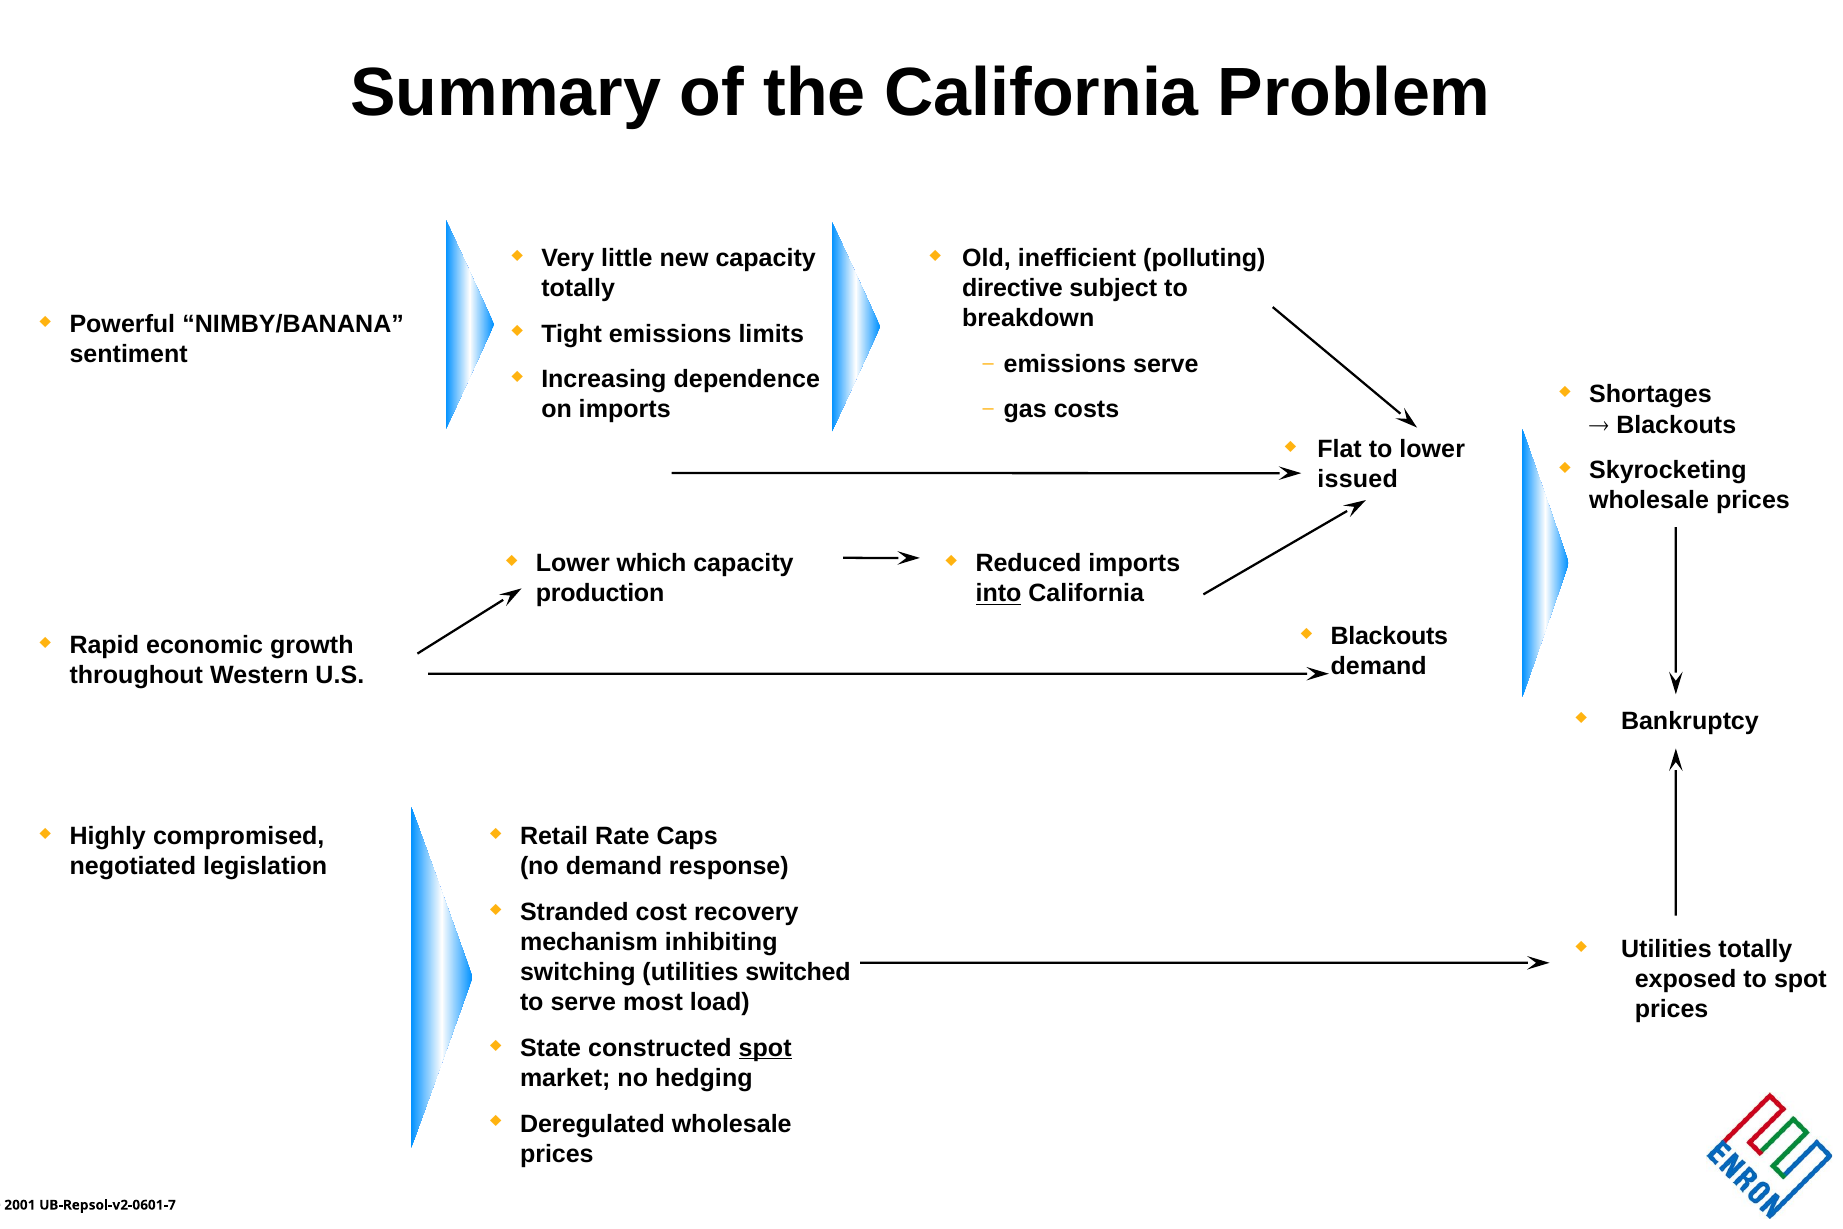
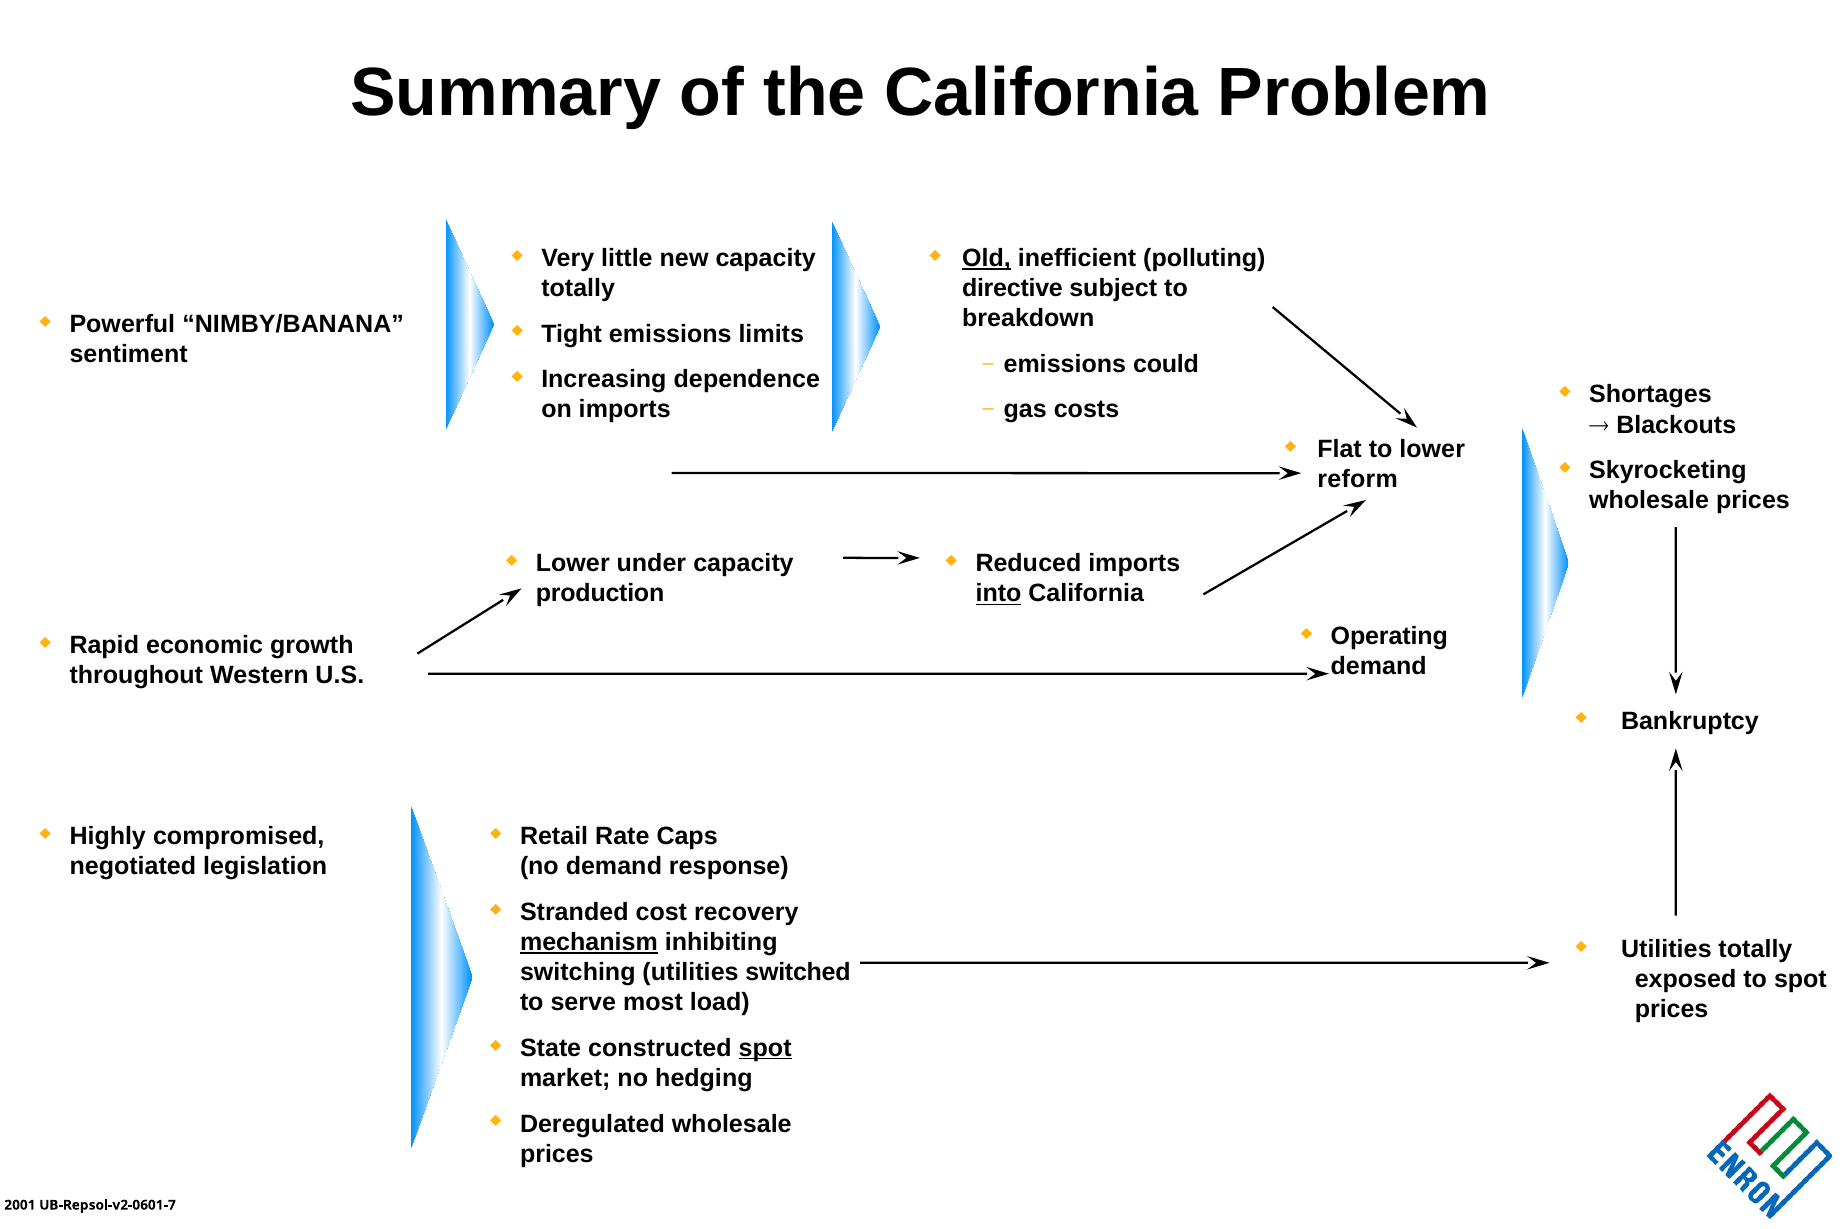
Old underline: none -> present
emissions serve: serve -> could
issued: issued -> reform
which: which -> under
Blackouts at (1389, 636): Blackouts -> Operating
mechanism underline: none -> present
